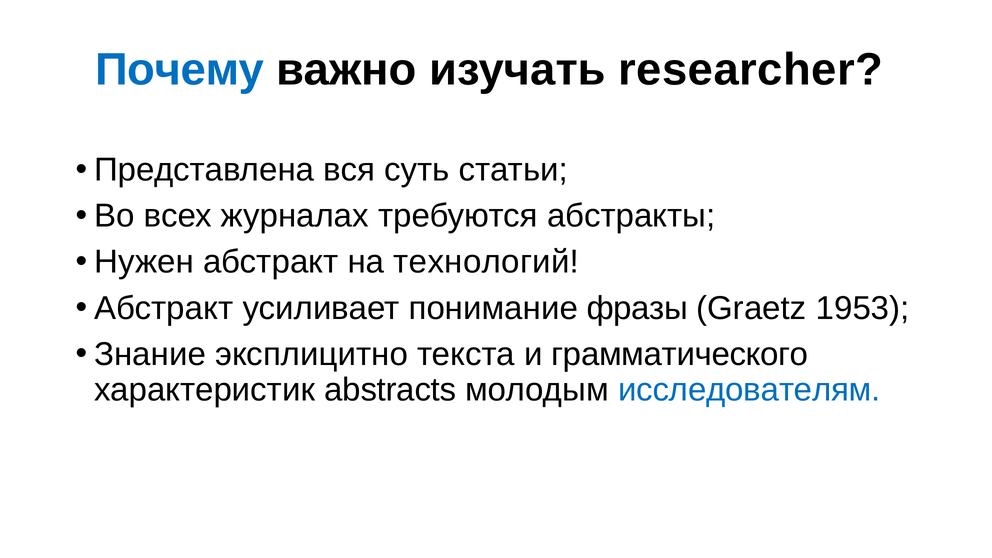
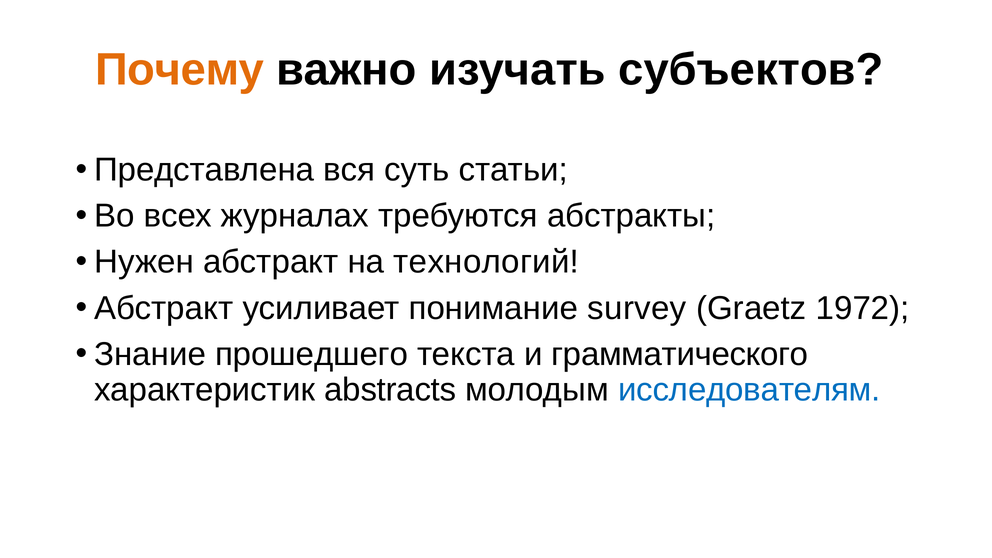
Почему colour: blue -> orange
researcher: researcher -> субъектов
фразы: фразы -> survey
1953: 1953 -> 1972
эксплицитно: эксплицитно -> прошедшего
